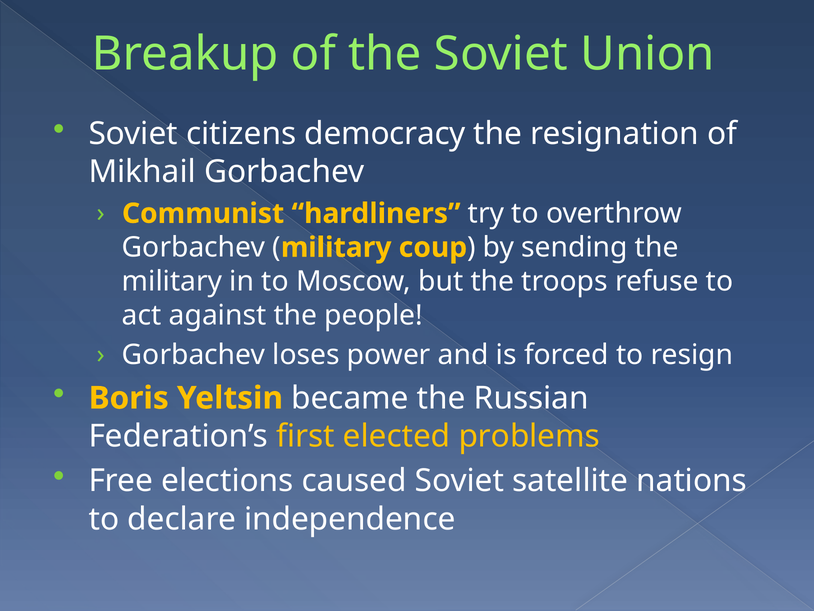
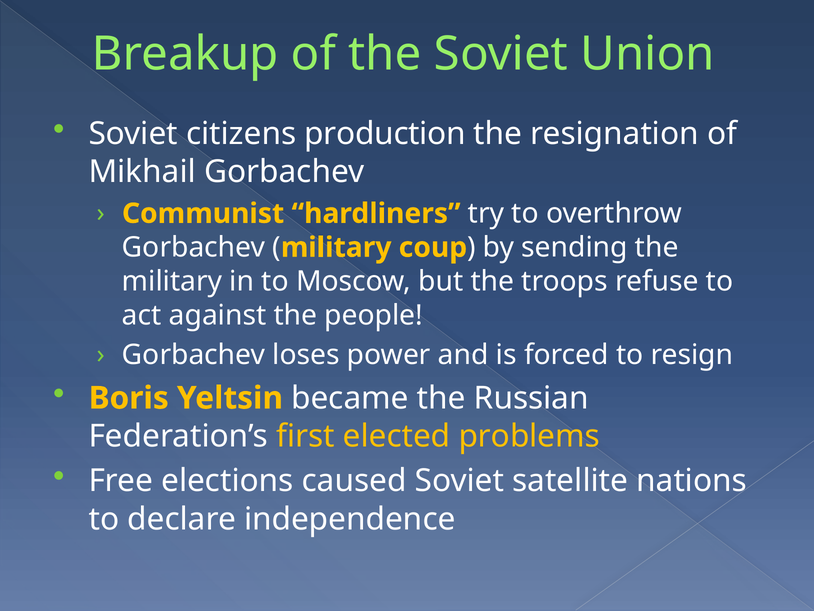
democracy: democracy -> production
